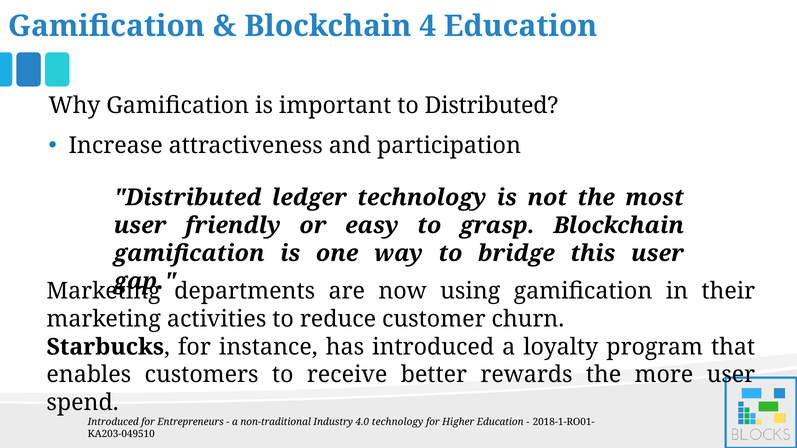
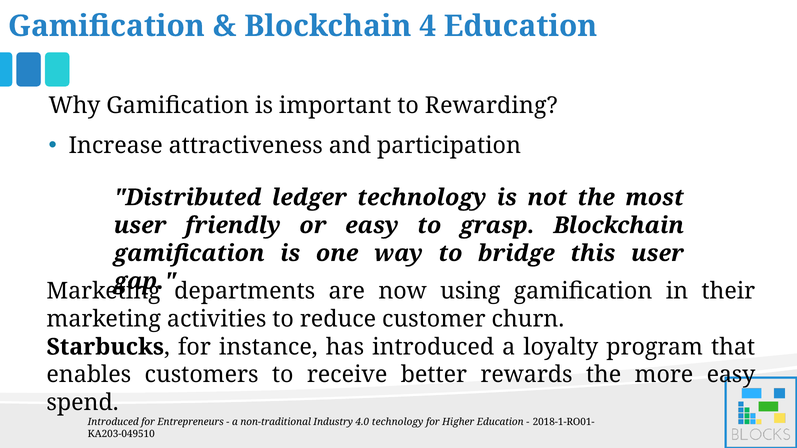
to Distributed: Distributed -> Rewarding
more user: user -> easy
